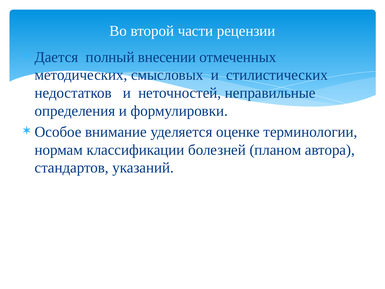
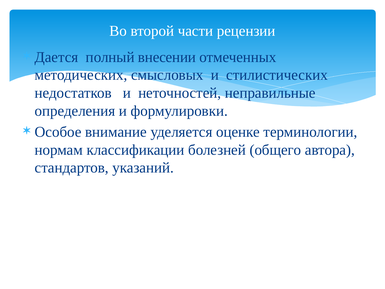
планом: планом -> общего
